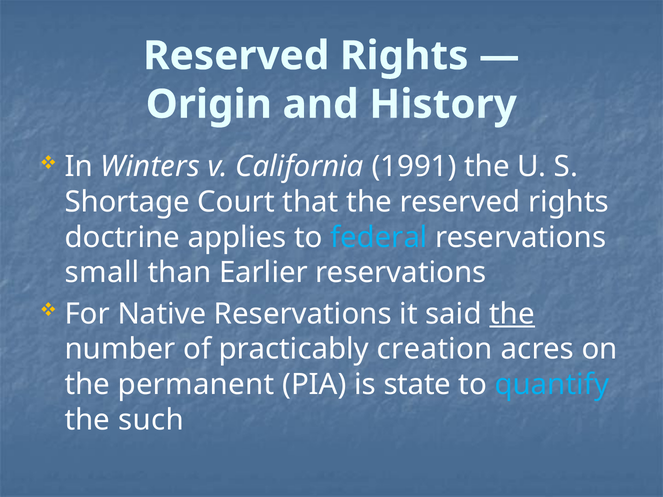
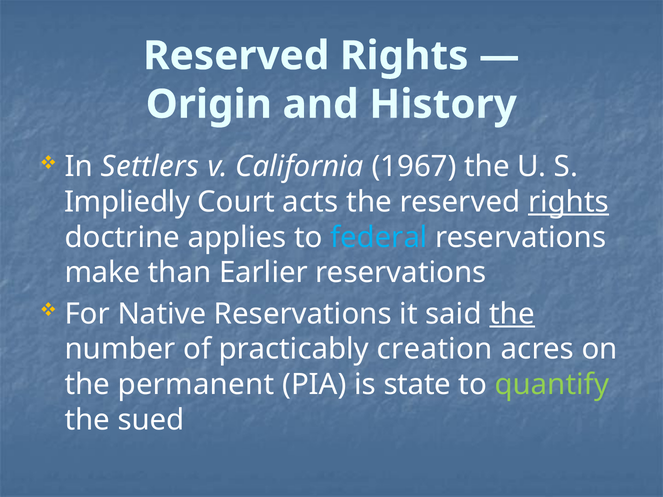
Winters: Winters -> Settlers
1991: 1991 -> 1967
Shortage: Shortage -> Impliedly
that: that -> acts
rights at (569, 202) underline: none -> present
small: small -> make
quantify colour: light blue -> light green
such: such -> sued
